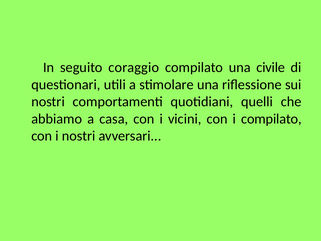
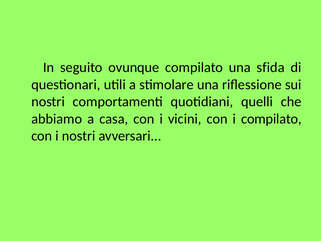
coraggio: coraggio -> ovunque
civile: civile -> sfida
